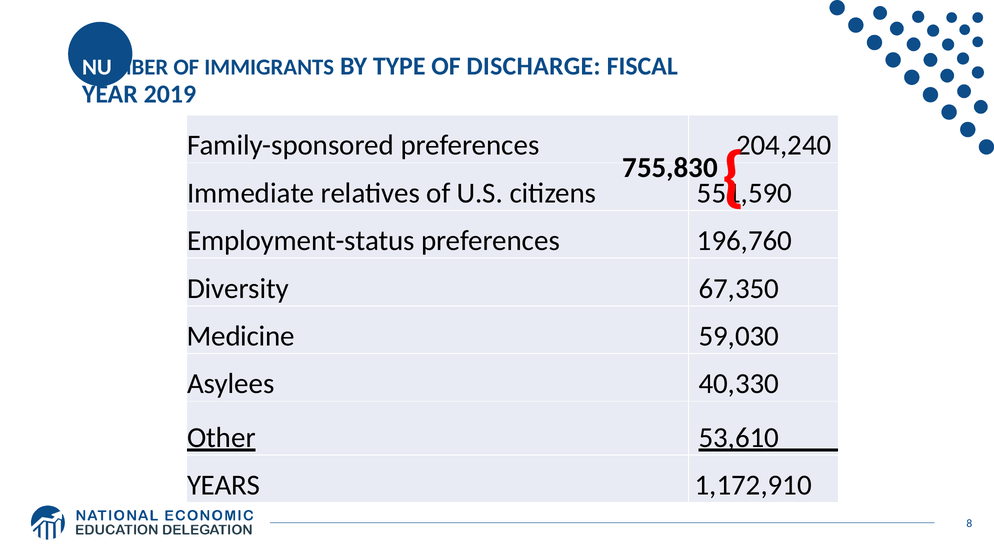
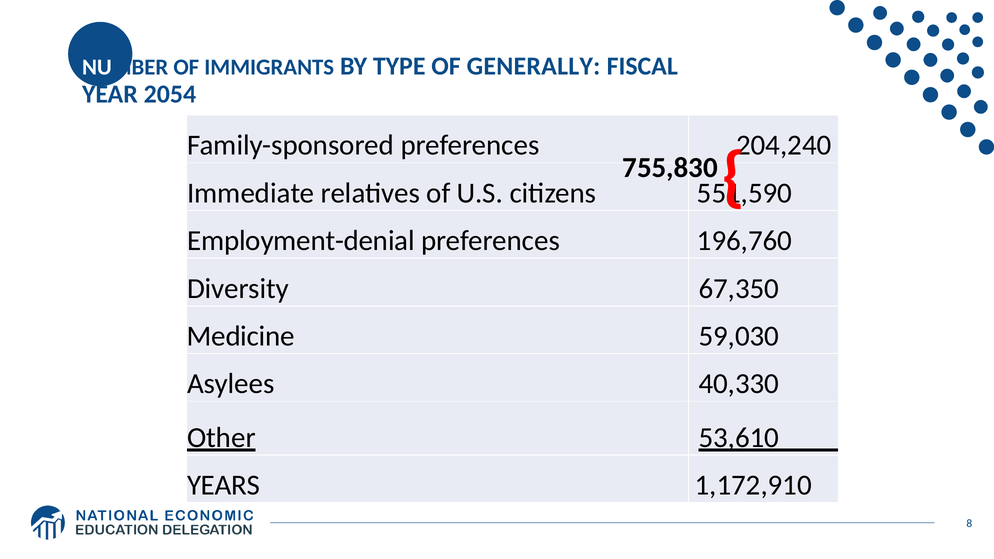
DISCHARGE: DISCHARGE -> GENERALLY
2019: 2019 -> 2054
Employment-status: Employment-status -> Employment-denial
